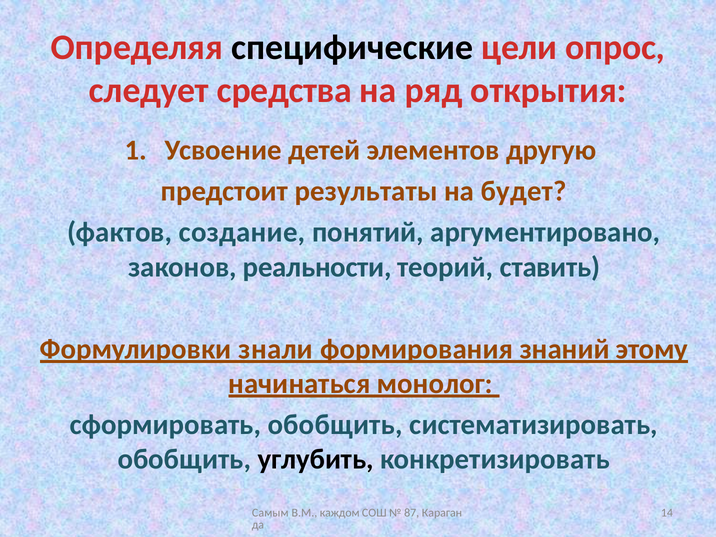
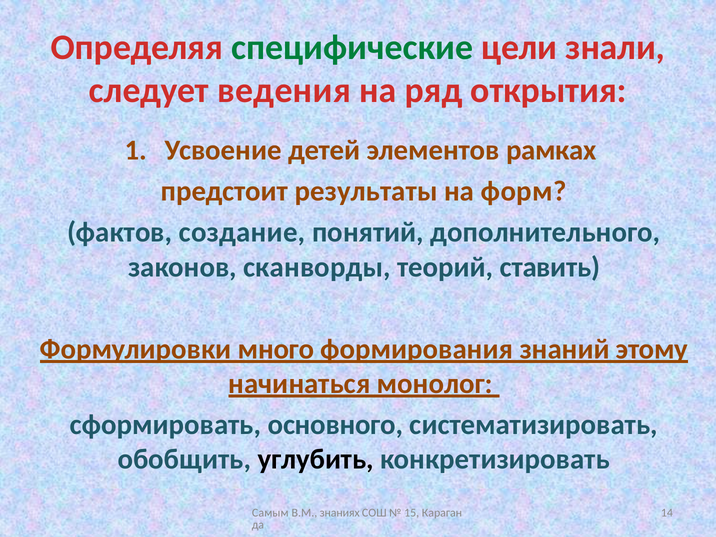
специфические colour: black -> green
опрос: опрос -> знали
средства: средства -> ведения
другую: другую -> рамках
будет: будет -> форм
аргументировано: аргументировано -> дополнительного
реальности: реальности -> сканворды
знали: знали -> много
сформировать обобщить: обобщить -> основного
каждом: каждом -> знаниях
87: 87 -> 15
